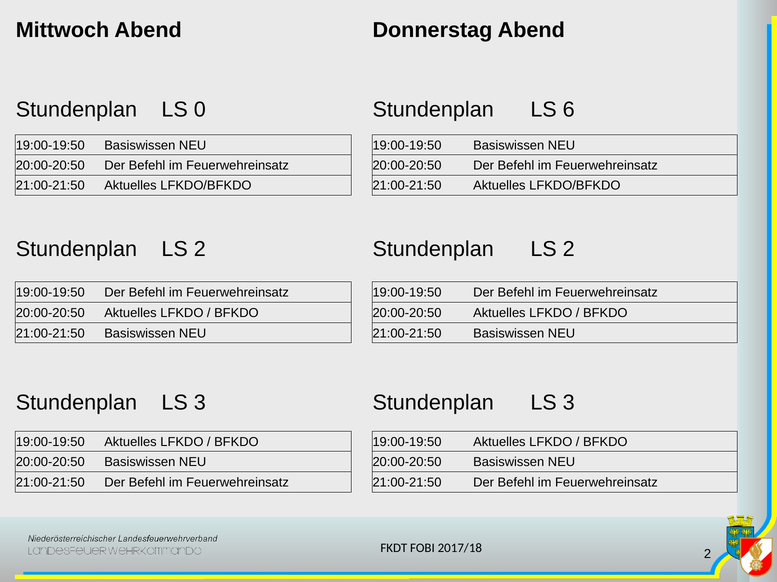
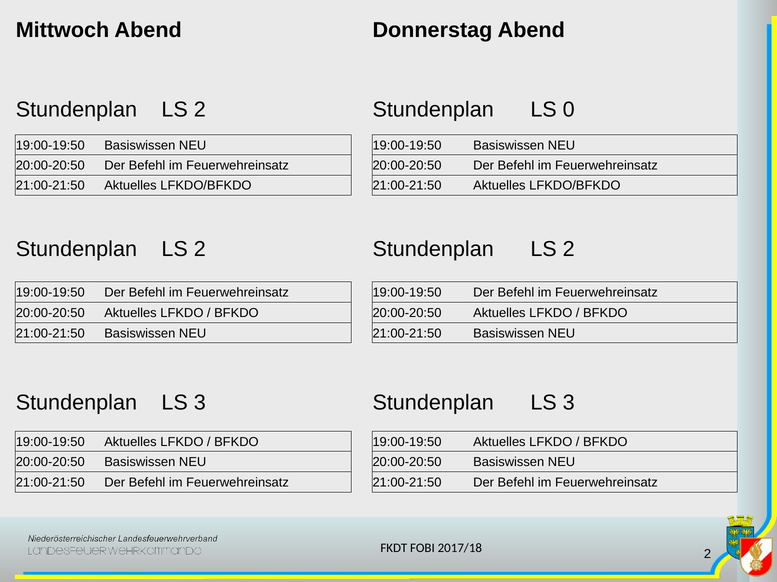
0 at (200, 110): 0 -> 2
6: 6 -> 0
